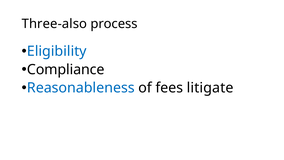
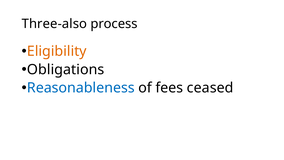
Eligibility colour: blue -> orange
Compliance: Compliance -> Obligations
litigate: litigate -> ceased
